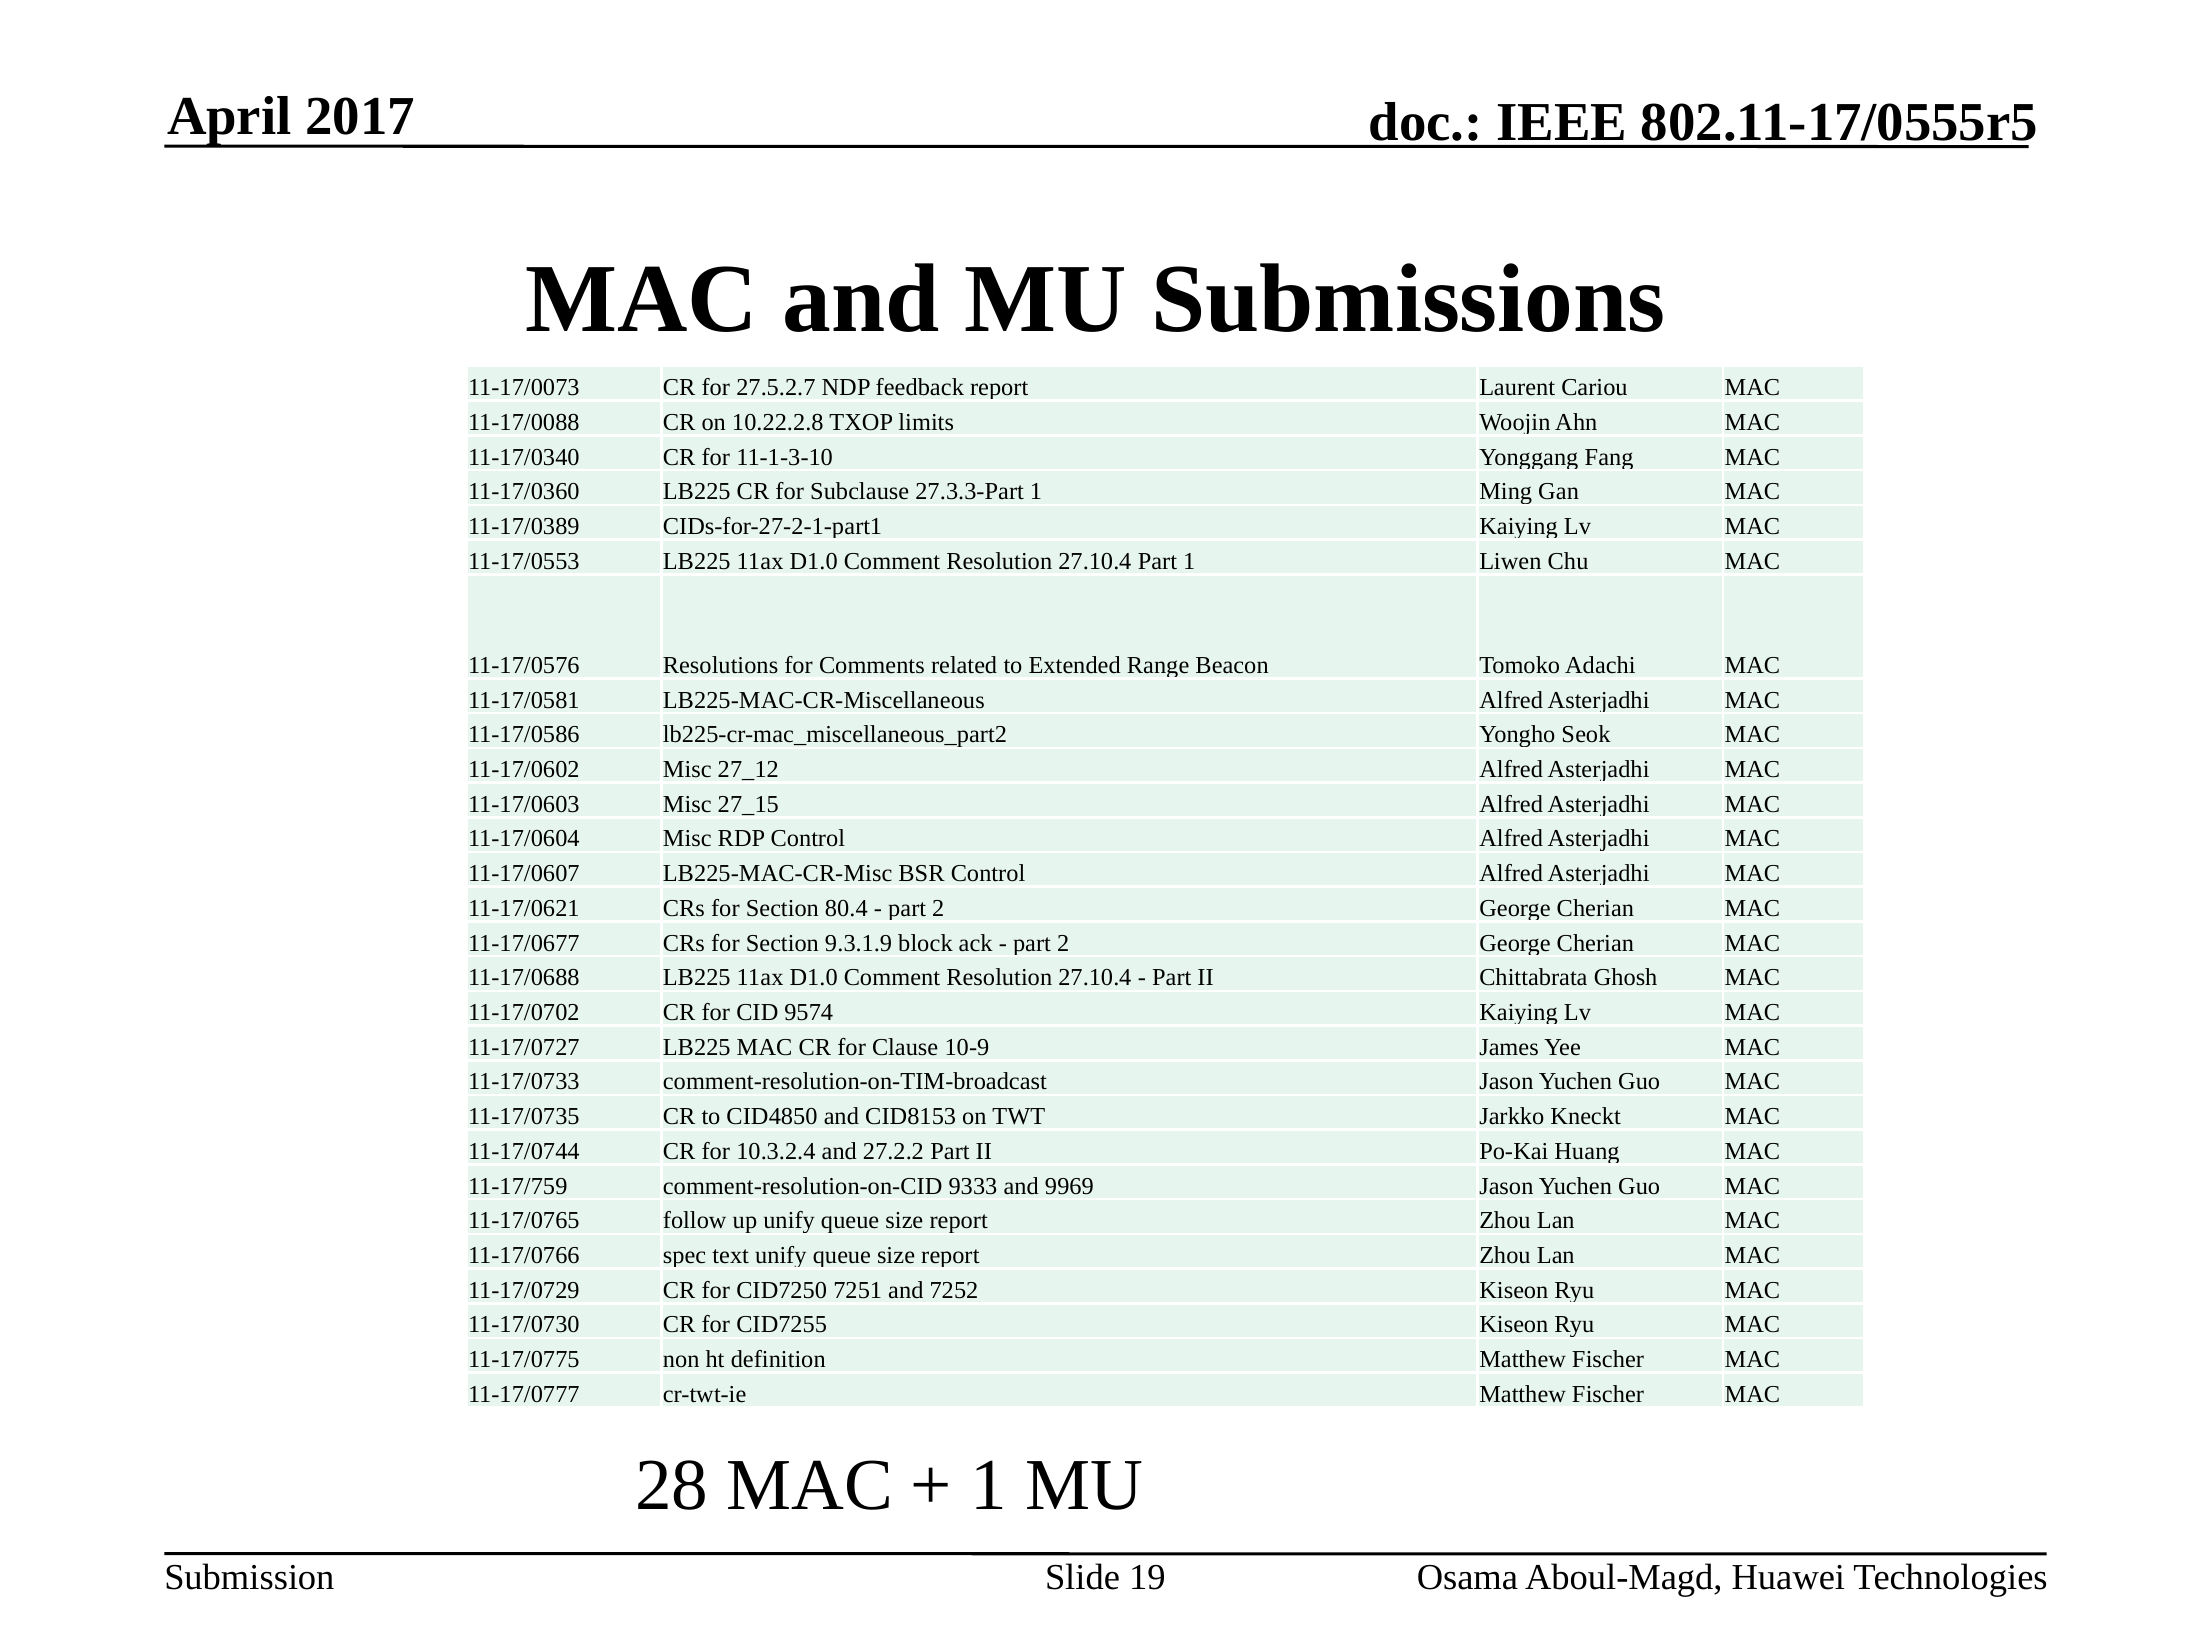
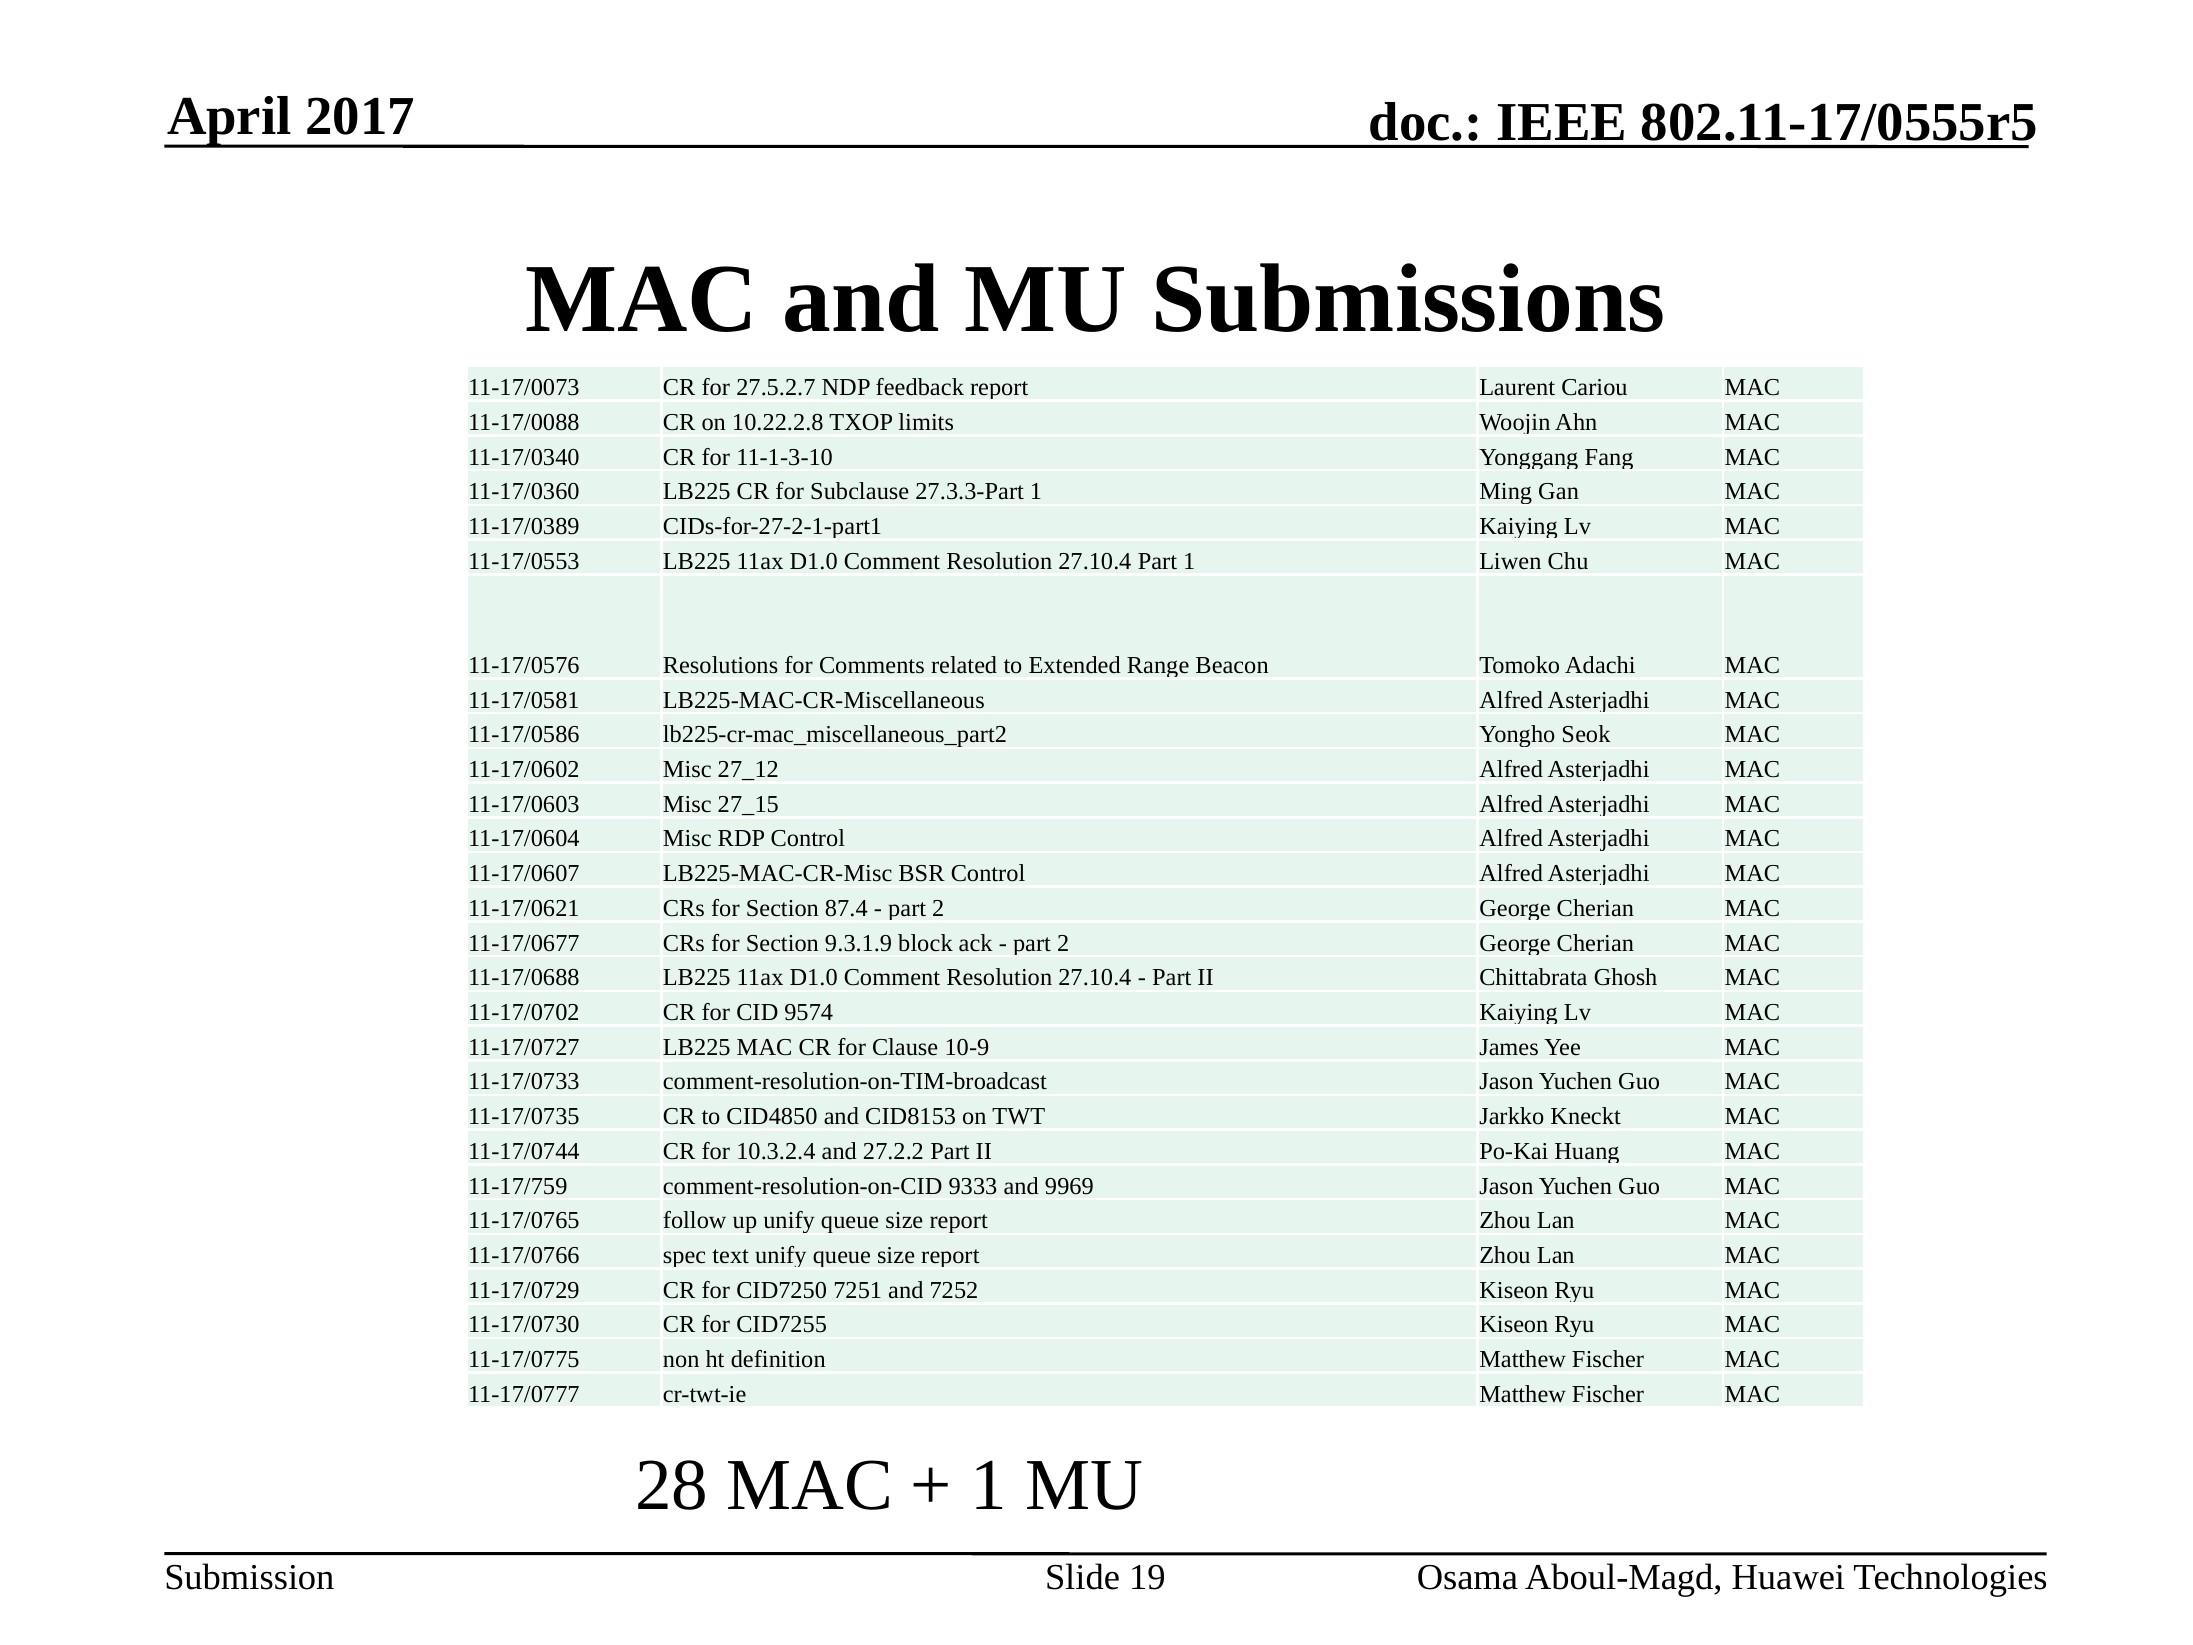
80.4: 80.4 -> 87.4
